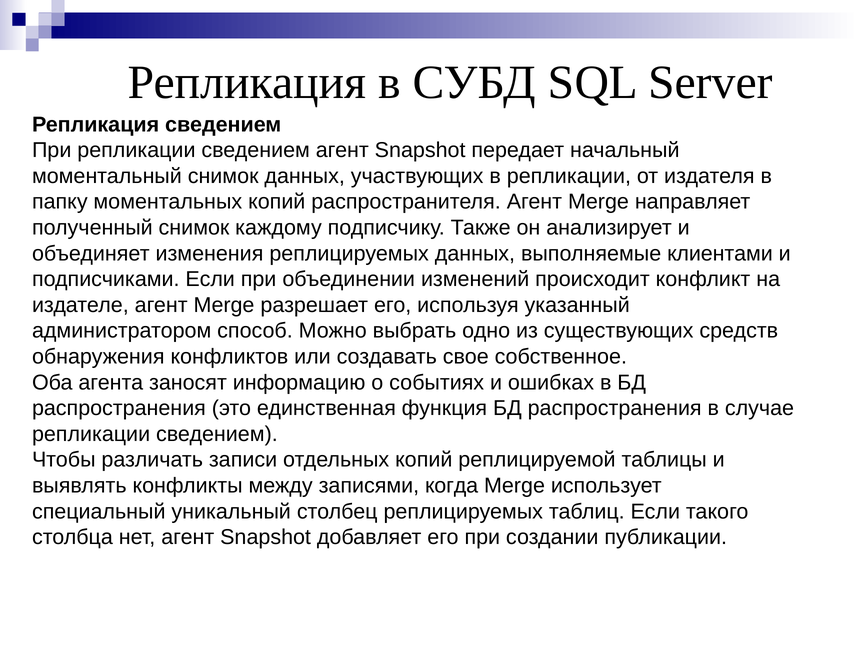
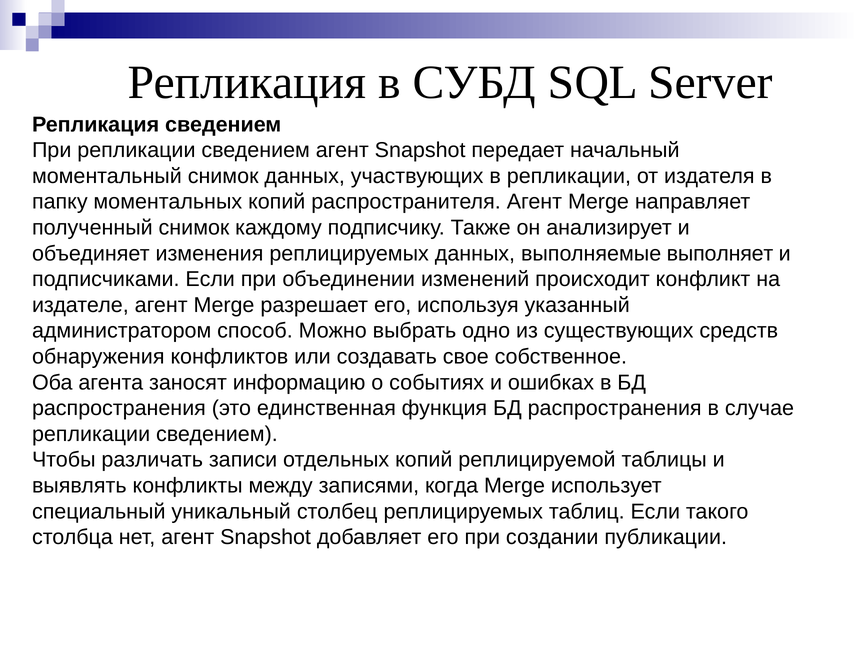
клиентами: клиентами -> выполняет
